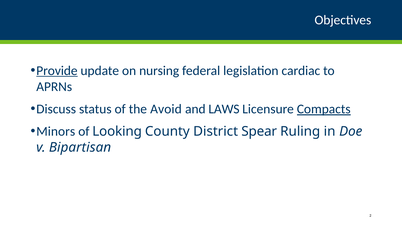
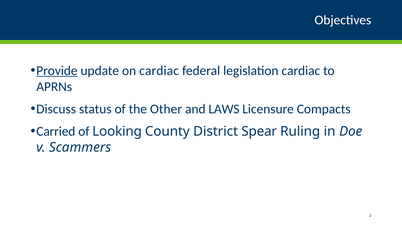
on nursing: nursing -> cardiac
Avoid: Avoid -> Other
Compacts underline: present -> none
Minors: Minors -> Carried
Bipartisan: Bipartisan -> Scammers
